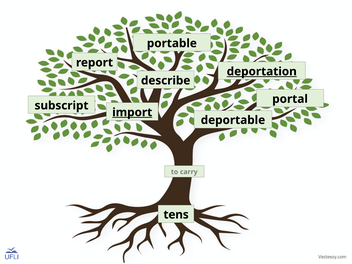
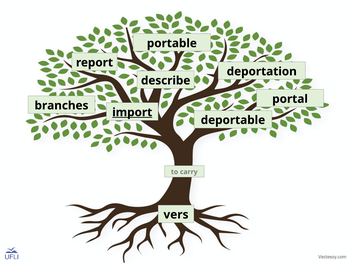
deportation underline: present -> none
subscript: subscript -> branches
tens: tens -> vers
